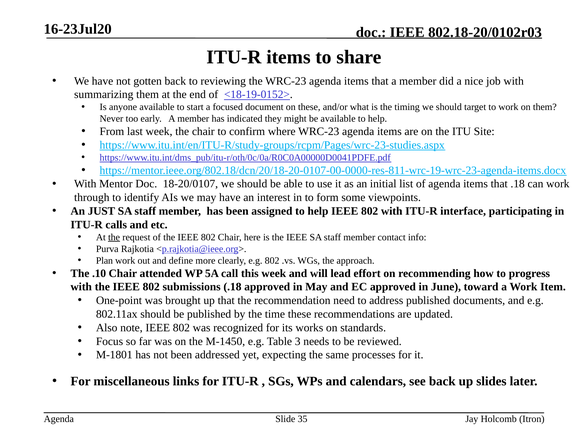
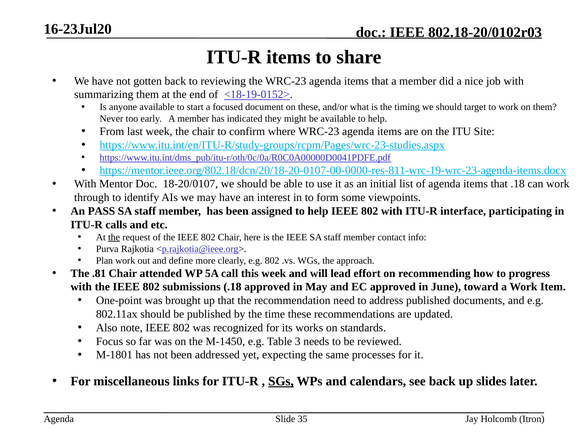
JUST: JUST -> PASS
.10: .10 -> .81
SGs underline: none -> present
